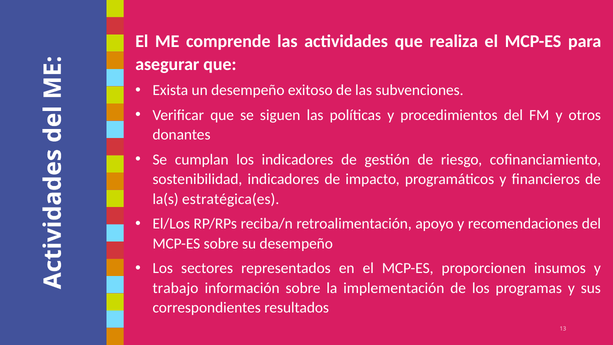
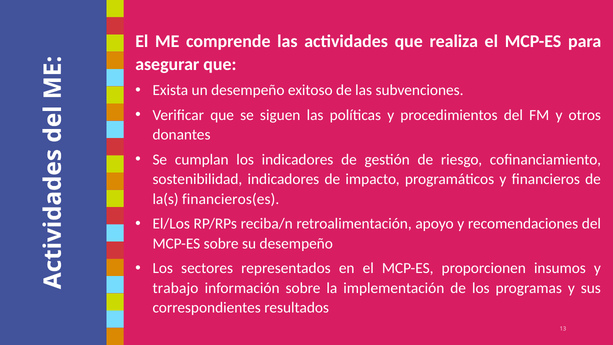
estratégica(es: estratégica(es -> financieros(es
